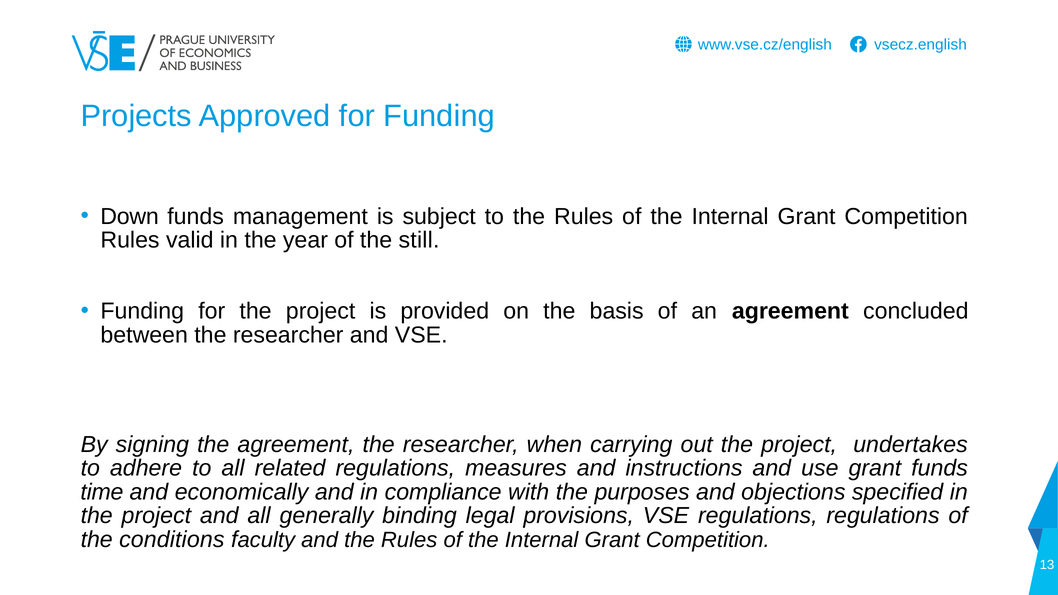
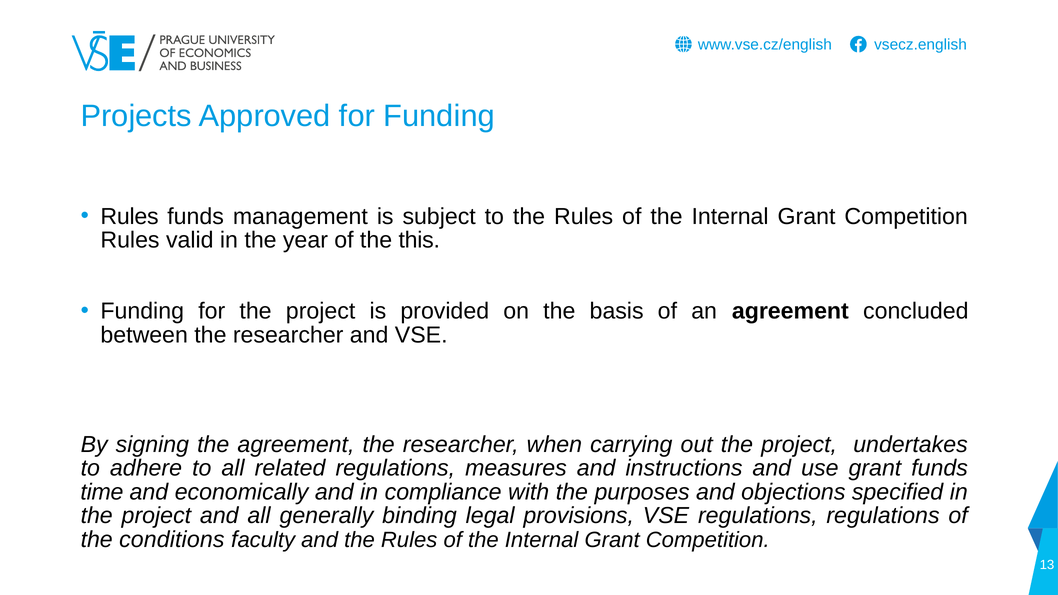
Down at (130, 217): Down -> Rules
still: still -> this
